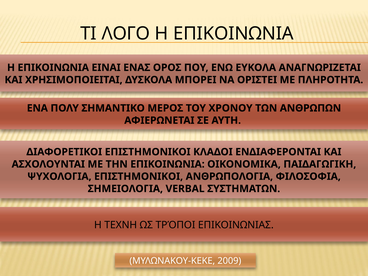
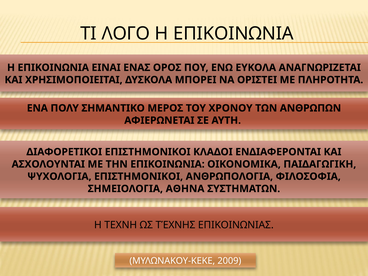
VERBAL: VERBAL -> ΑΘΗΝΑ
ΤΡΌΠΟΙ: ΤΡΌΠΟΙ -> ΤΈΧΝΗΣ
